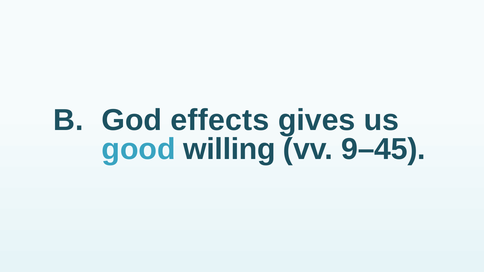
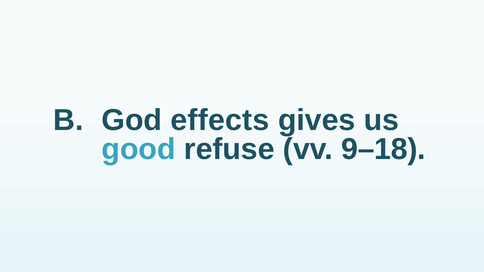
willing: willing -> refuse
9–45: 9–45 -> 9–18
